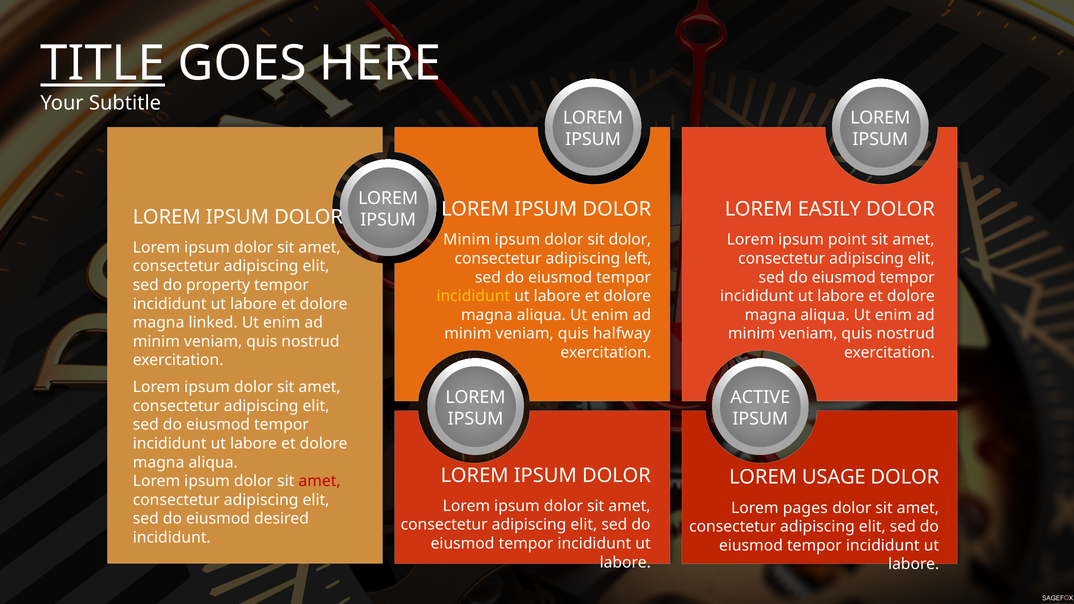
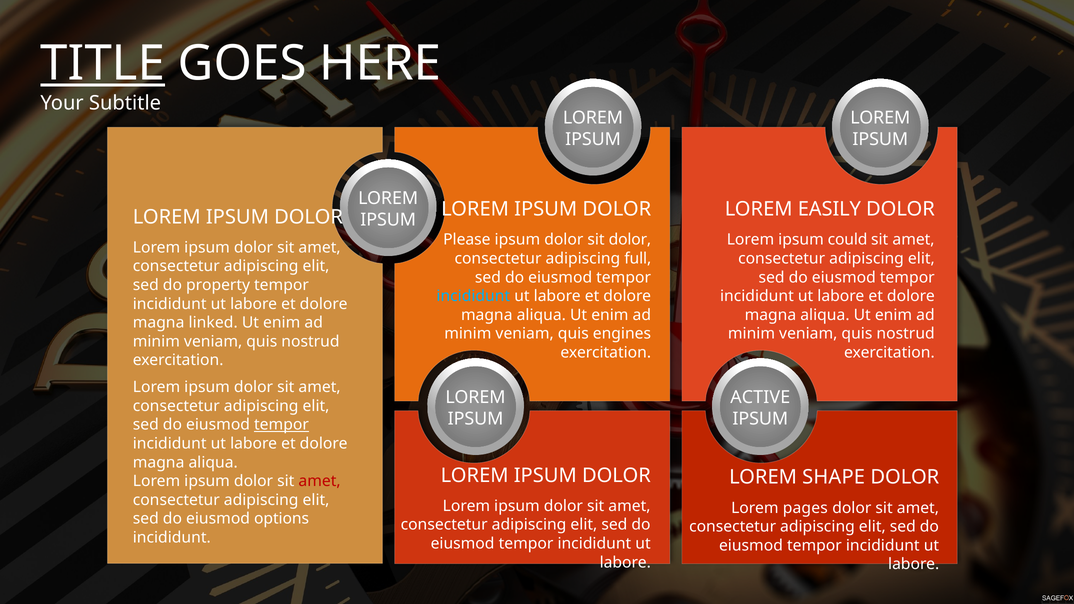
Minim at (467, 240): Minim -> Please
point: point -> could
left: left -> full
incididunt at (473, 296) colour: yellow -> light blue
halfway: halfway -> engines
tempor at (281, 425) underline: none -> present
USAGE: USAGE -> SHAPE
desired: desired -> options
